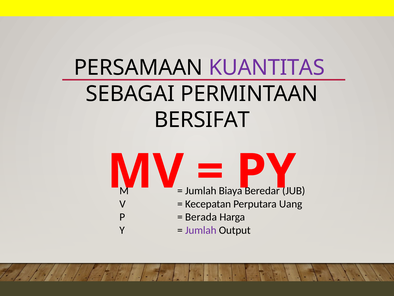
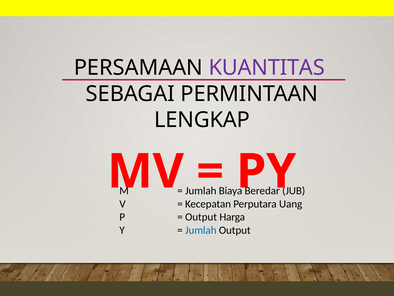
BERSIFAT: BERSIFAT -> LENGKAP
Berada at (201, 217): Berada -> Output
Jumlah at (201, 230) colour: purple -> blue
